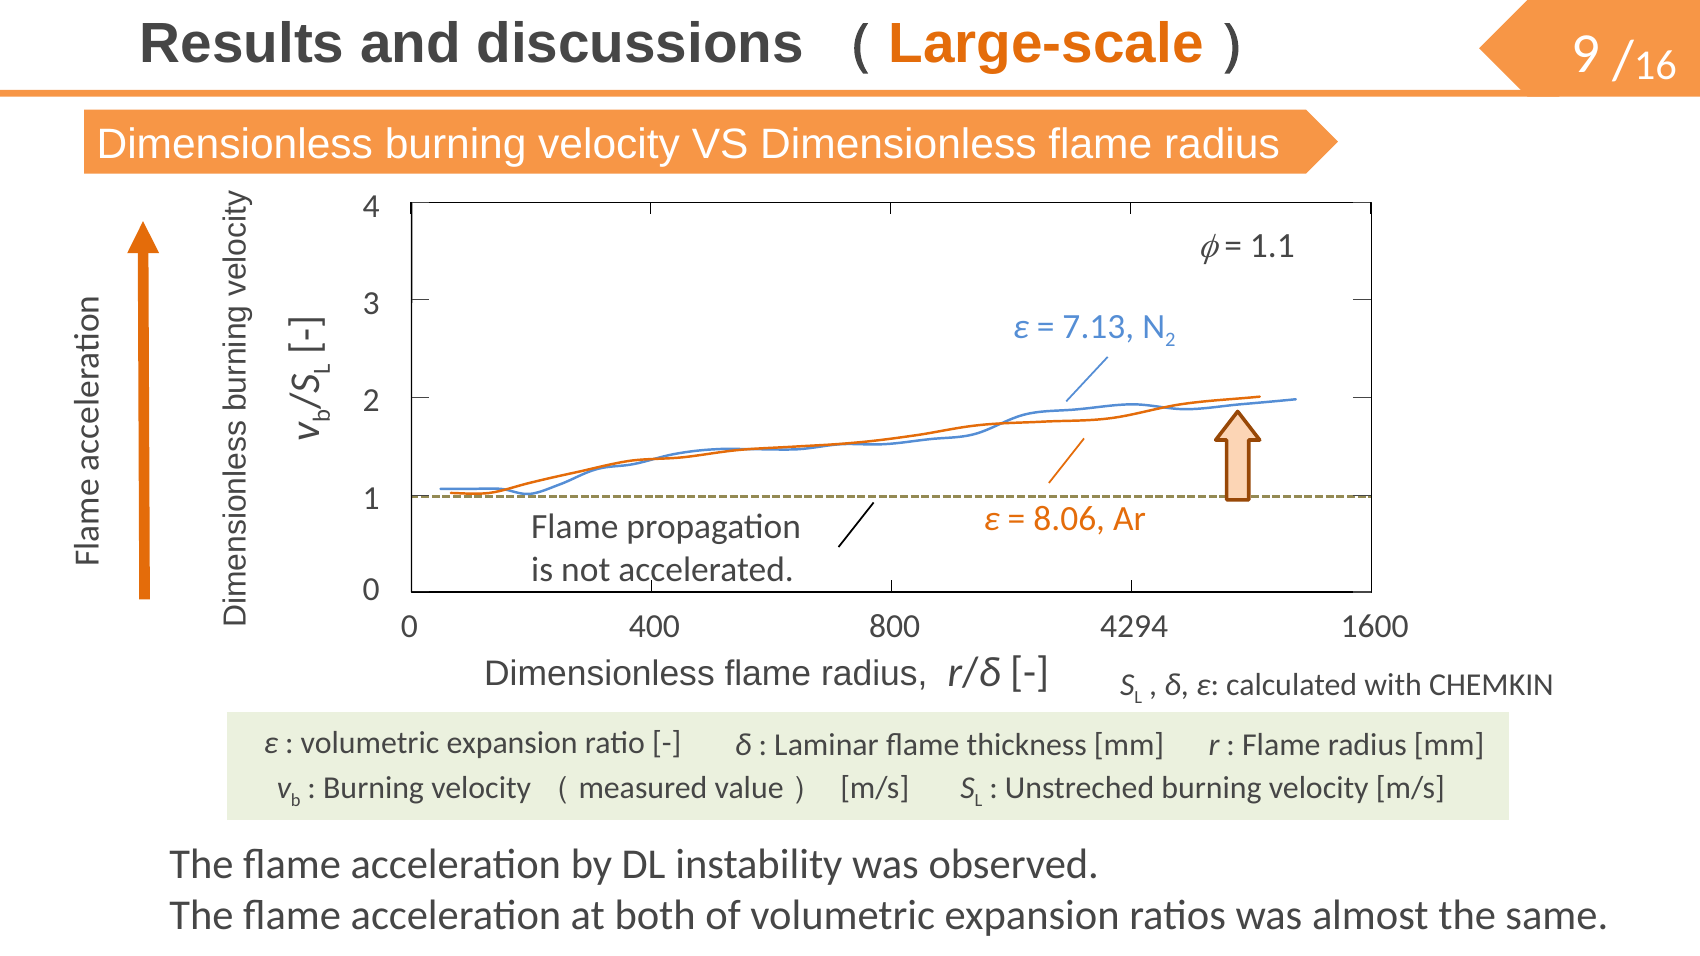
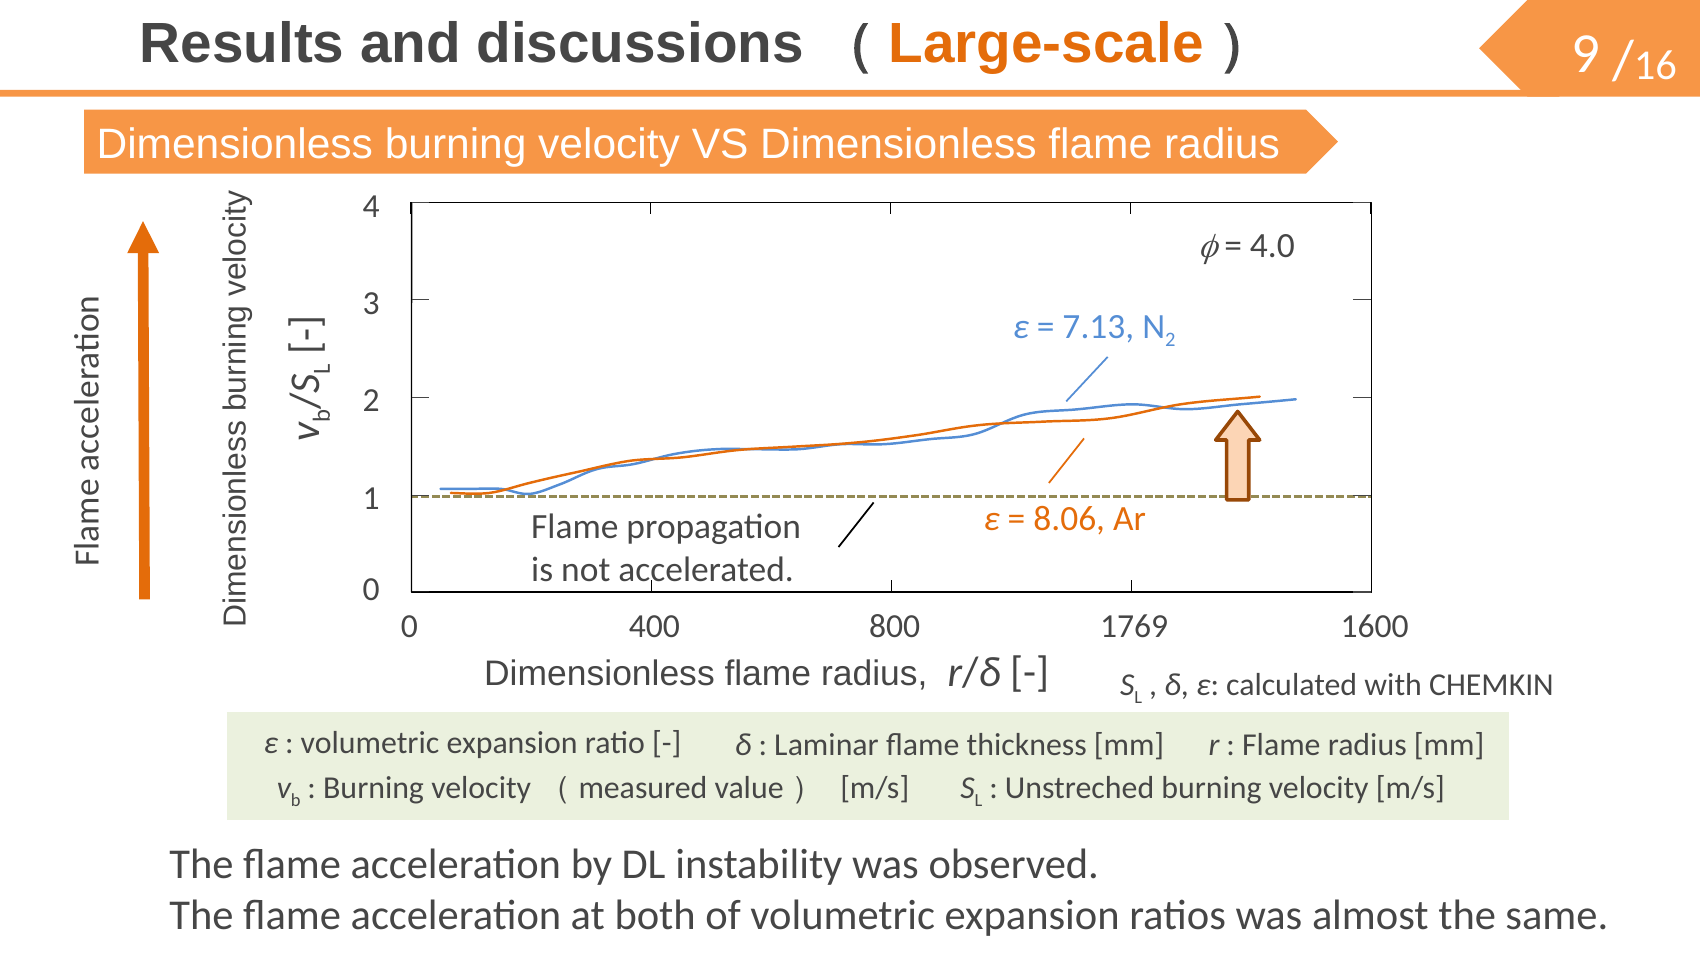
1.1: 1.1 -> 4.0
4294: 4294 -> 1769
